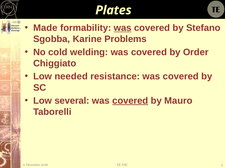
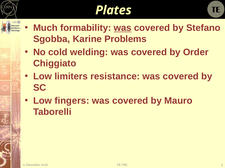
Made: Made -> Much
needed: needed -> limiters
several: several -> fingers
covered at (130, 101) underline: present -> none
